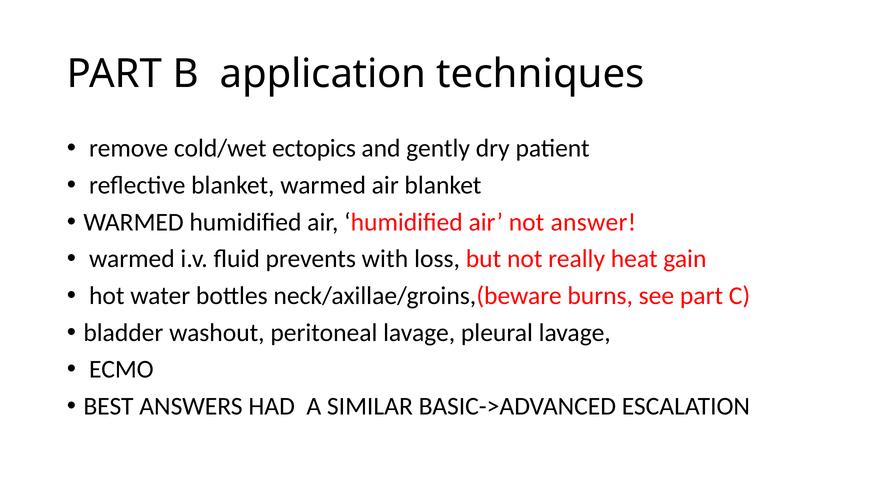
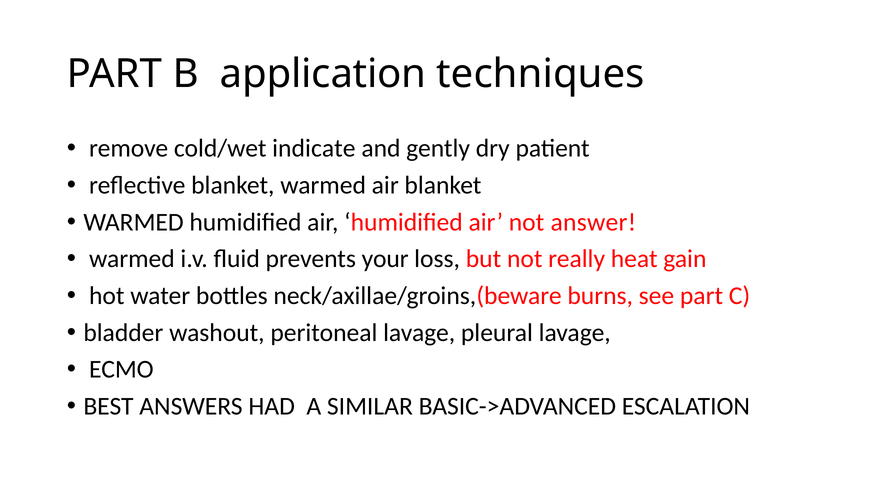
ectopics: ectopics -> indicate
with: with -> your
